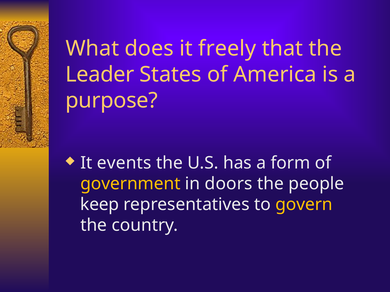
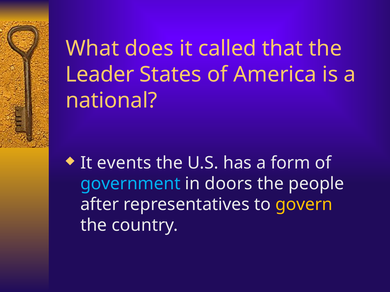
freely: freely -> called
purpose: purpose -> national
government colour: yellow -> light blue
keep: keep -> after
